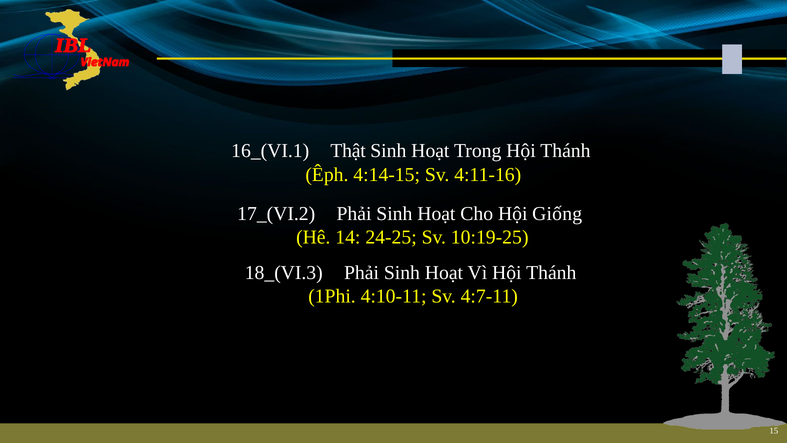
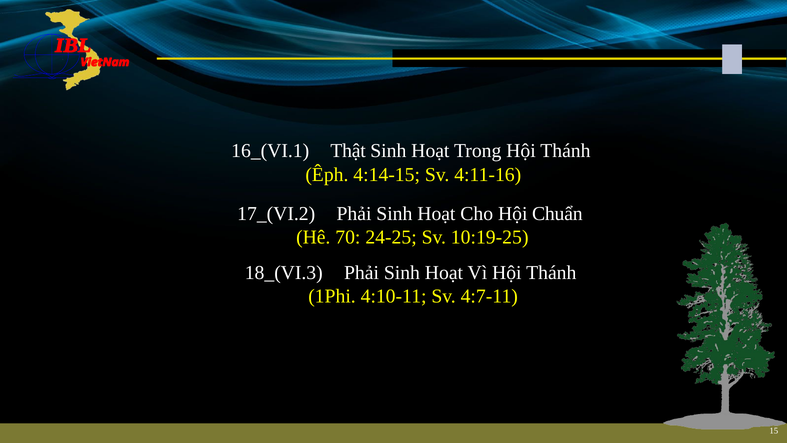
Giống: Giống -> Chuẩn
14: 14 -> 70
